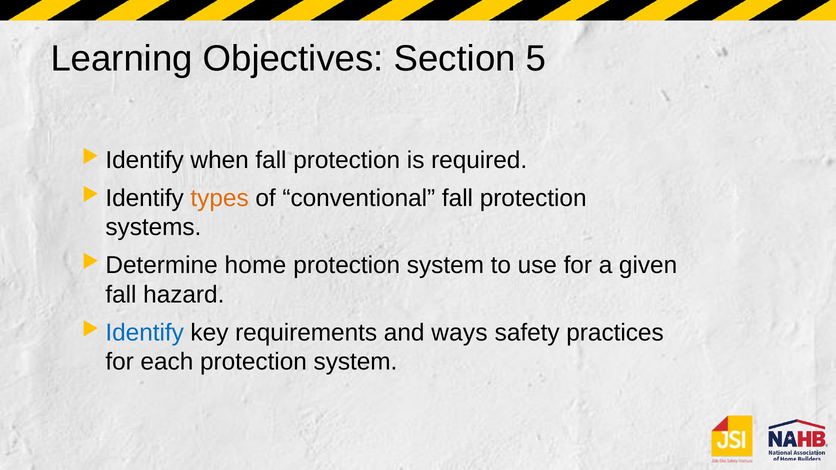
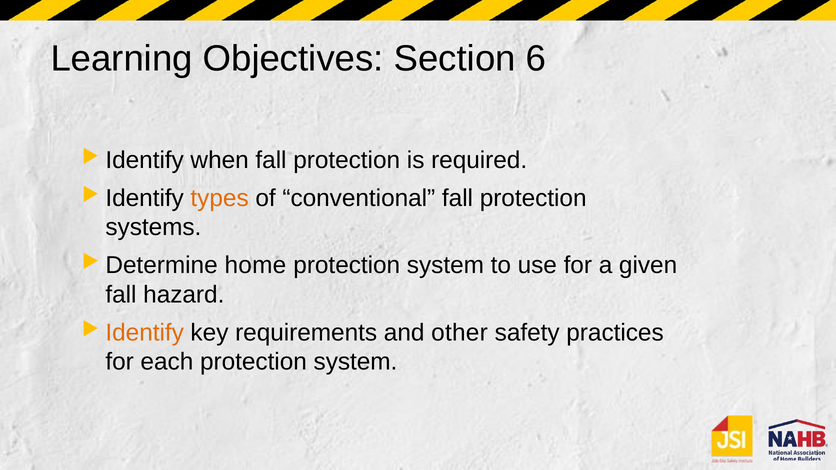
5: 5 -> 6
Identify at (145, 333) colour: blue -> orange
ways: ways -> other
